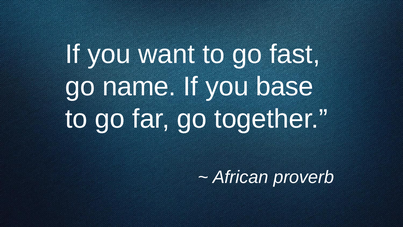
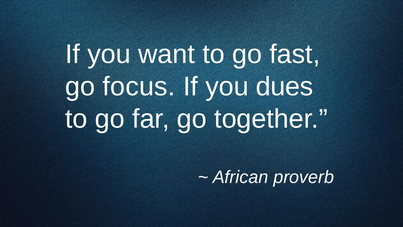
name: name -> focus
base: base -> dues
